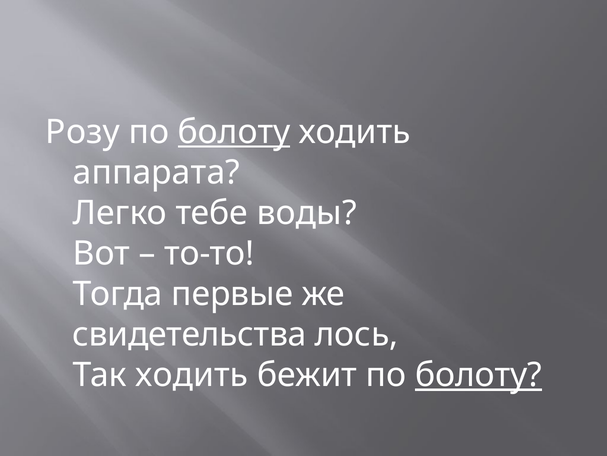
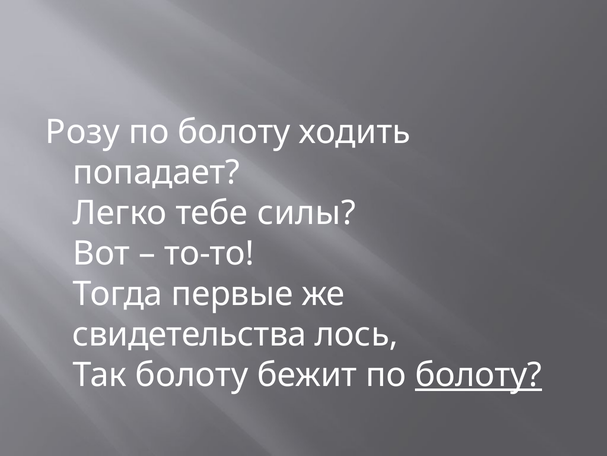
болоту at (234, 132) underline: present -> none
аппарата: аппарата -> попадает
воды: воды -> силы
Так ходить: ходить -> болоту
